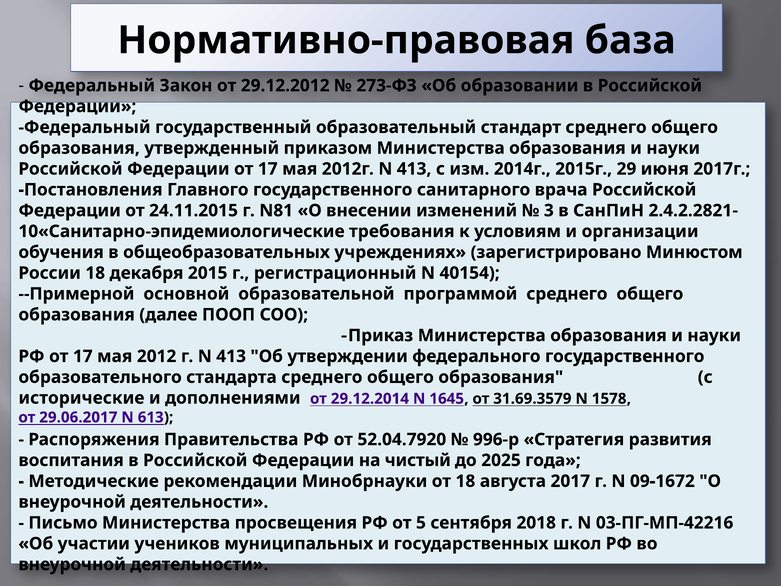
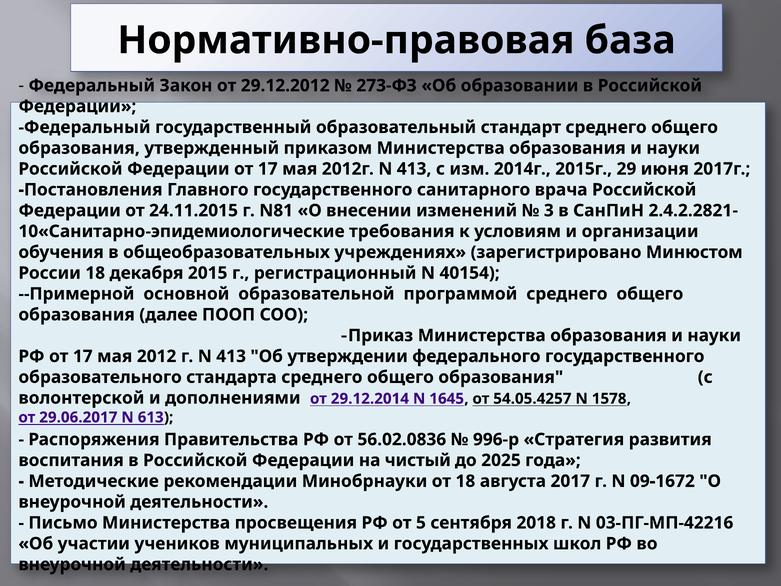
исторические: исторические -> волонтерской
31.69.3579: 31.69.3579 -> 54.05.4257
52.04.7920: 52.04.7920 -> 56.02.0836
